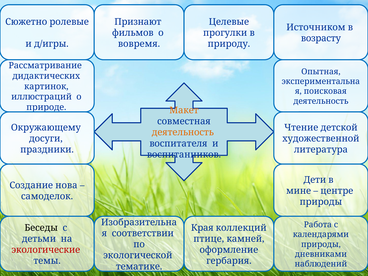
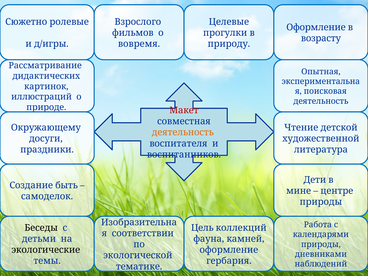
Признают: Признают -> Взрослого
Источником at (316, 27): Источником -> Оформление
Макет colour: orange -> red
нова: нова -> быть
Края: Края -> Цель
птице: птице -> фауна
экологические colour: red -> black
